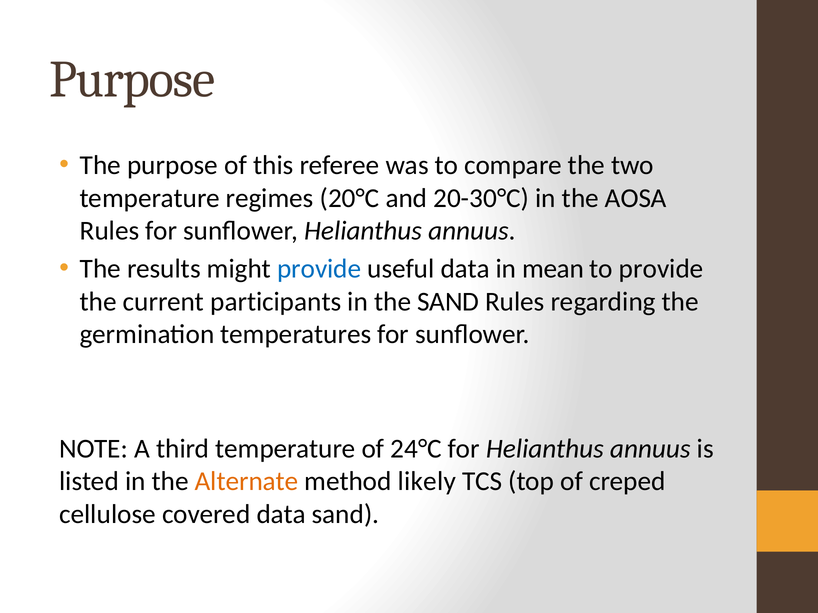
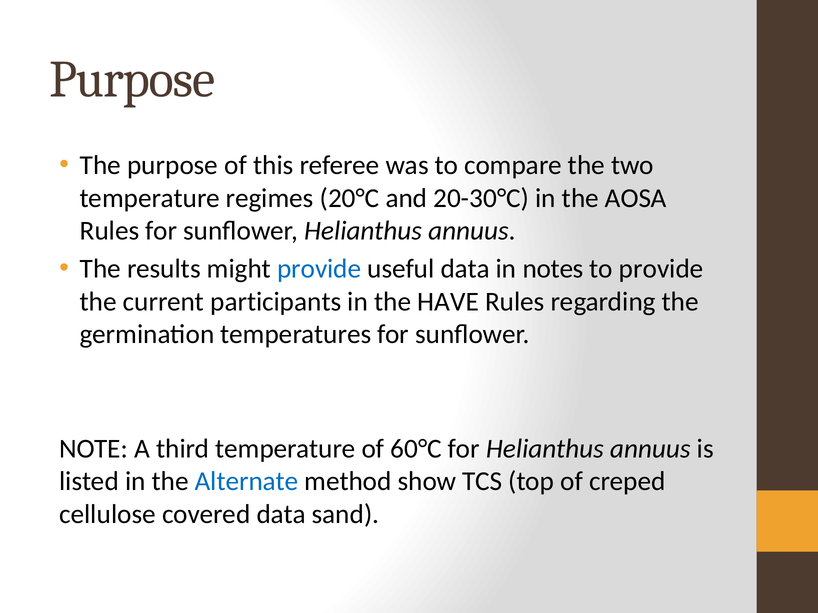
mean: mean -> notes
the SAND: SAND -> HAVE
24°C: 24°C -> 60°C
Alternate colour: orange -> blue
likely: likely -> show
